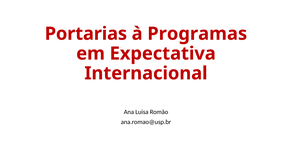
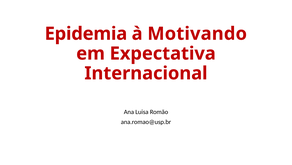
Portarias: Portarias -> Epidemia
Programas: Programas -> Motivando
